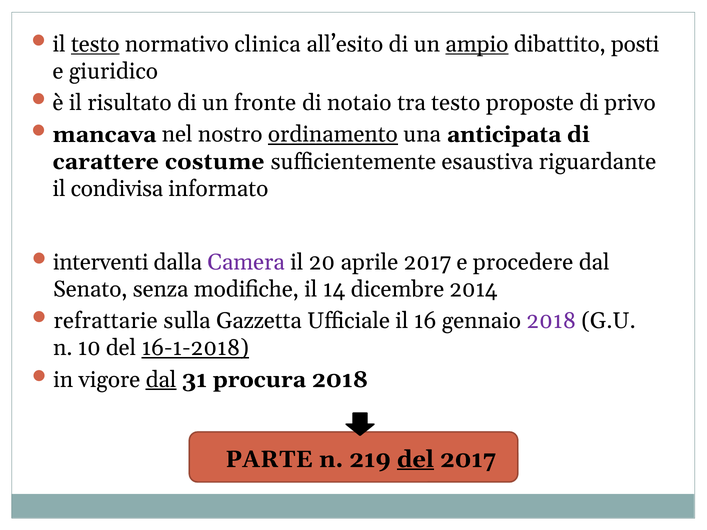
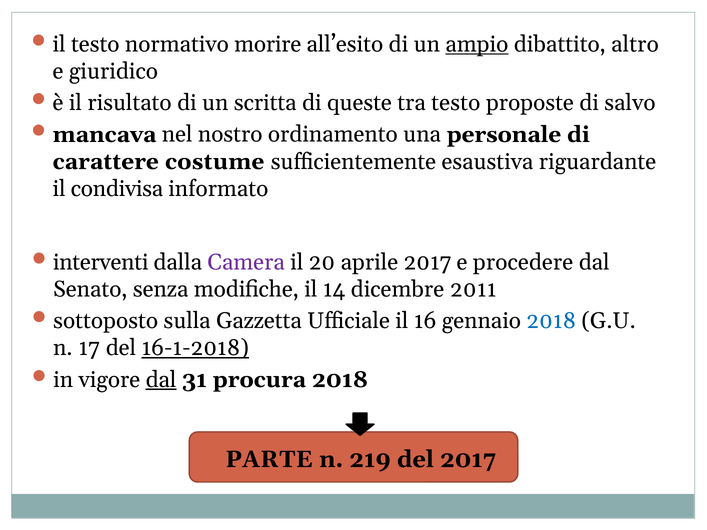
testo at (95, 44) underline: present -> none
clinica: clinica -> morire
posti: posti -> altro
fronte: fronte -> scritta
notaio: notaio -> queste
privo: privo -> salvo
ordinamento underline: present -> none
anticipata: anticipata -> personale
2014: 2014 -> 2011
refrattarie: refrattarie -> sottoposto
2018 at (551, 321) colour: purple -> blue
10: 10 -> 17
del at (415, 460) underline: present -> none
